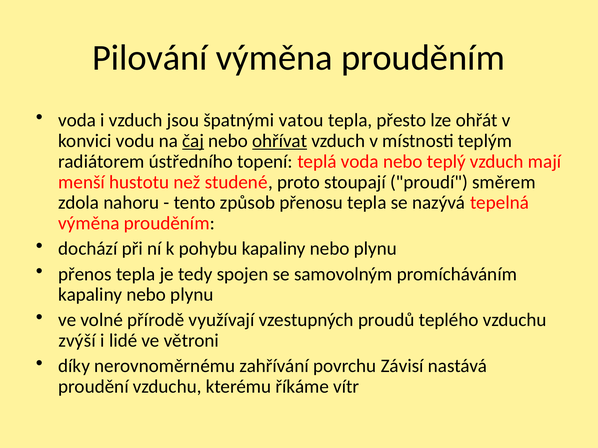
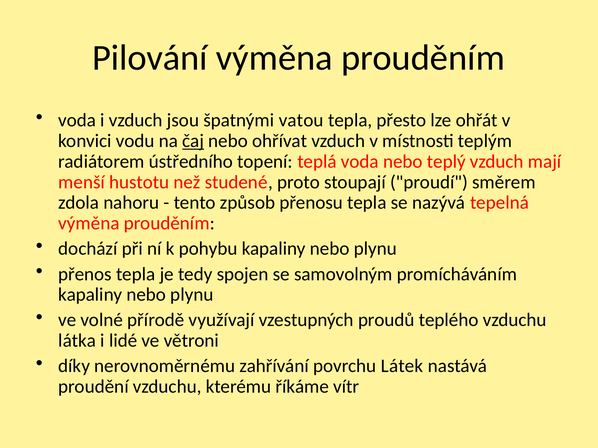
ohřívat underline: present -> none
zvýší: zvýší -> látka
Závisí: Závisí -> Látek
